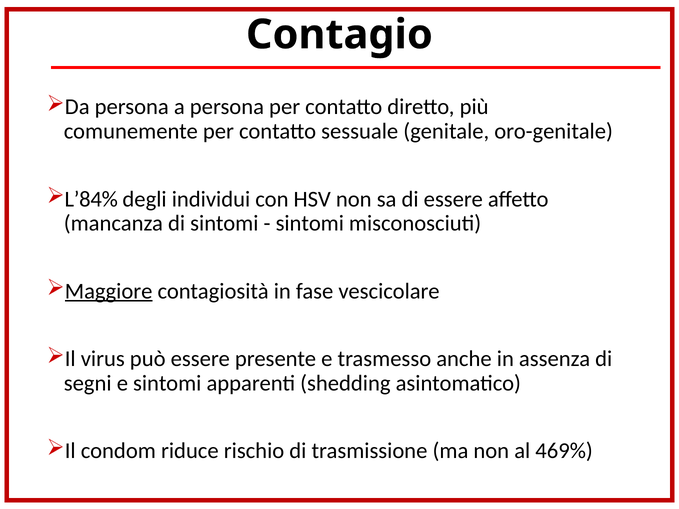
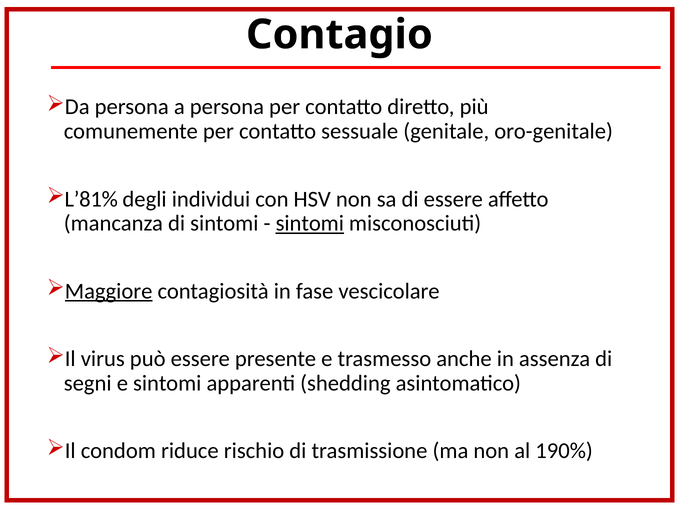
L’84%: L’84% -> L’81%
sintomi at (310, 224) underline: none -> present
469%: 469% -> 190%
